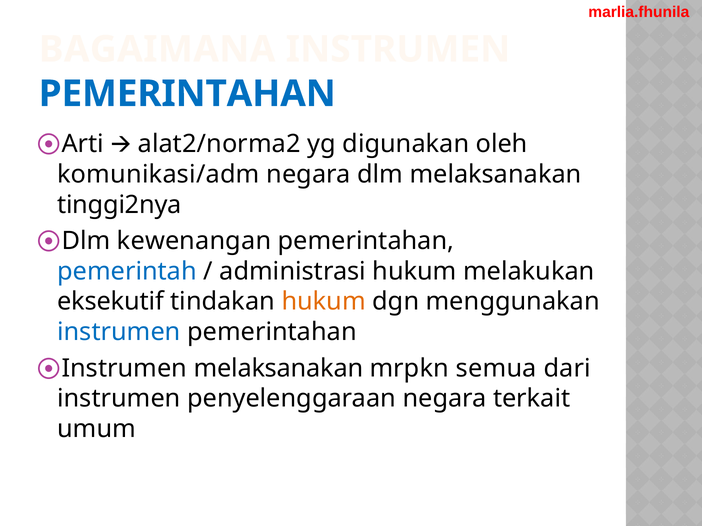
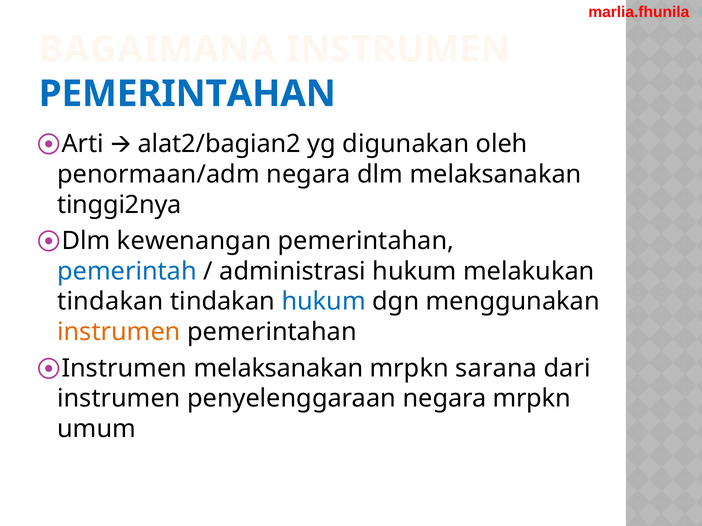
alat2/norma2: alat2/norma2 -> alat2/bagian2
komunikasi/adm: komunikasi/adm -> penormaan/adm
eksekutif at (111, 302): eksekutif -> tindakan
hukum at (324, 302) colour: orange -> blue
instrumen at (119, 332) colour: blue -> orange
semua: semua -> sarana
negara terkait: terkait -> mrpkn
